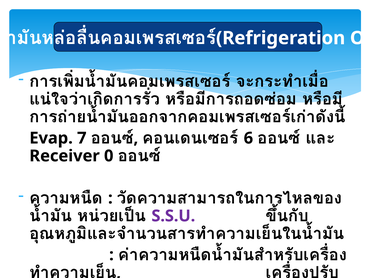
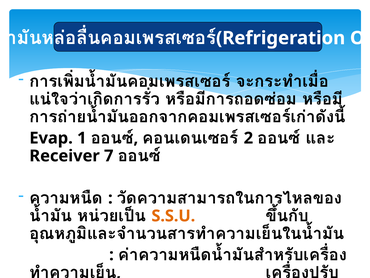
7: 7 -> 1
6: 6 -> 2
0: 0 -> 7
S.S.U at (173, 216) colour: purple -> orange
